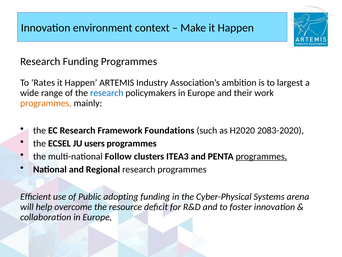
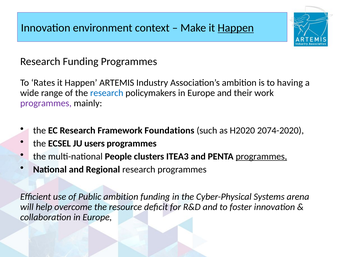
Happen at (236, 28) underline: none -> present
largest: largest -> having
programmes at (46, 103) colour: orange -> purple
2083-2020: 2083-2020 -> 2074-2020
Follow: Follow -> People
Public adopting: adopting -> ambition
